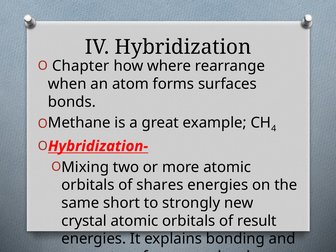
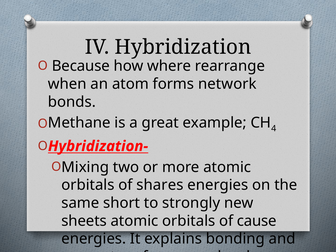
Chapter: Chapter -> Because
surfaces: surfaces -> network
crystal: crystal -> sheets
result: result -> cause
